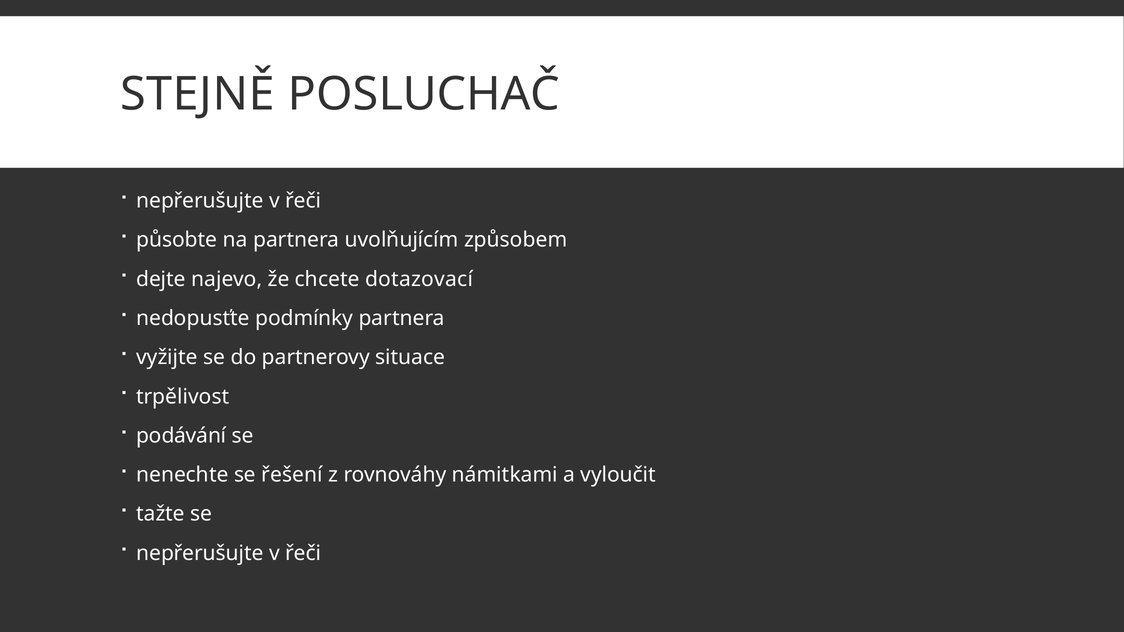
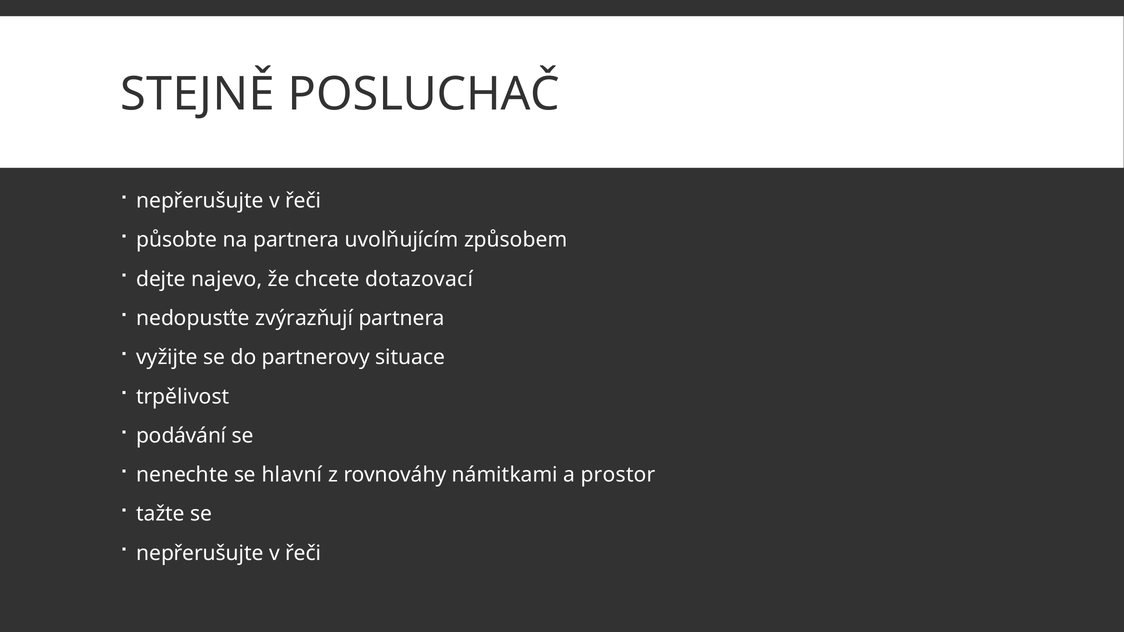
podmínky: podmínky -> zvýrazňují
řešení: řešení -> hlavní
vyloučit: vyloučit -> prostor
